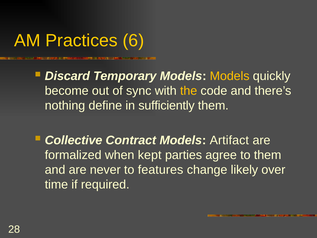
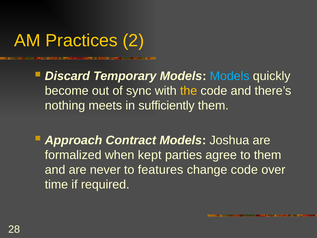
6: 6 -> 2
Models at (230, 76) colour: yellow -> light blue
define: define -> meets
Collective: Collective -> Approach
Artifact: Artifact -> Joshua
change likely: likely -> code
